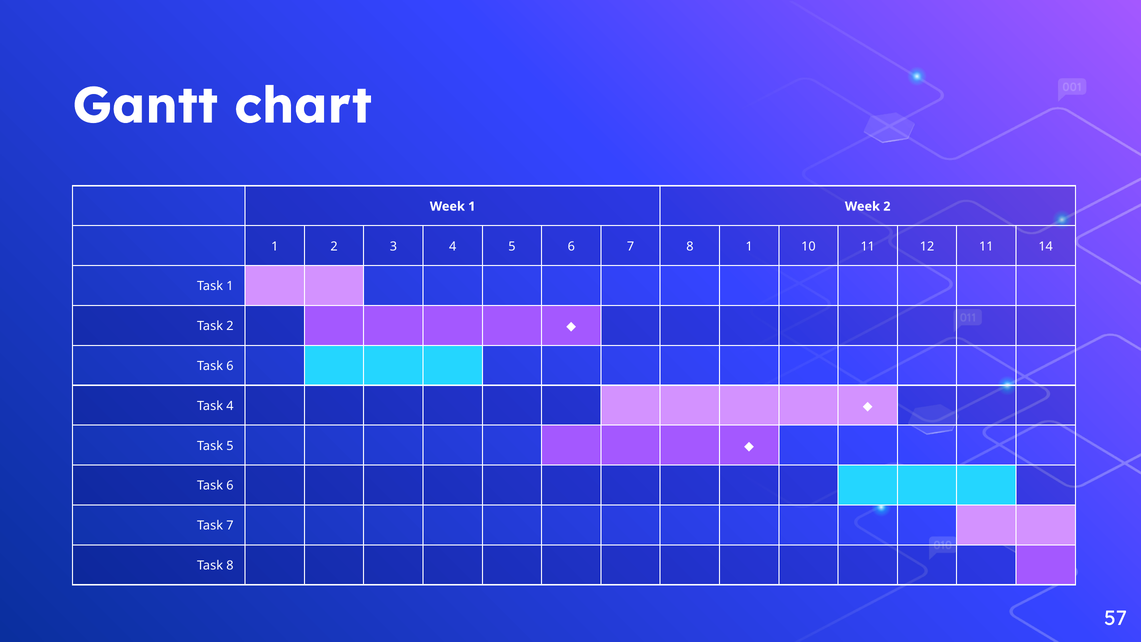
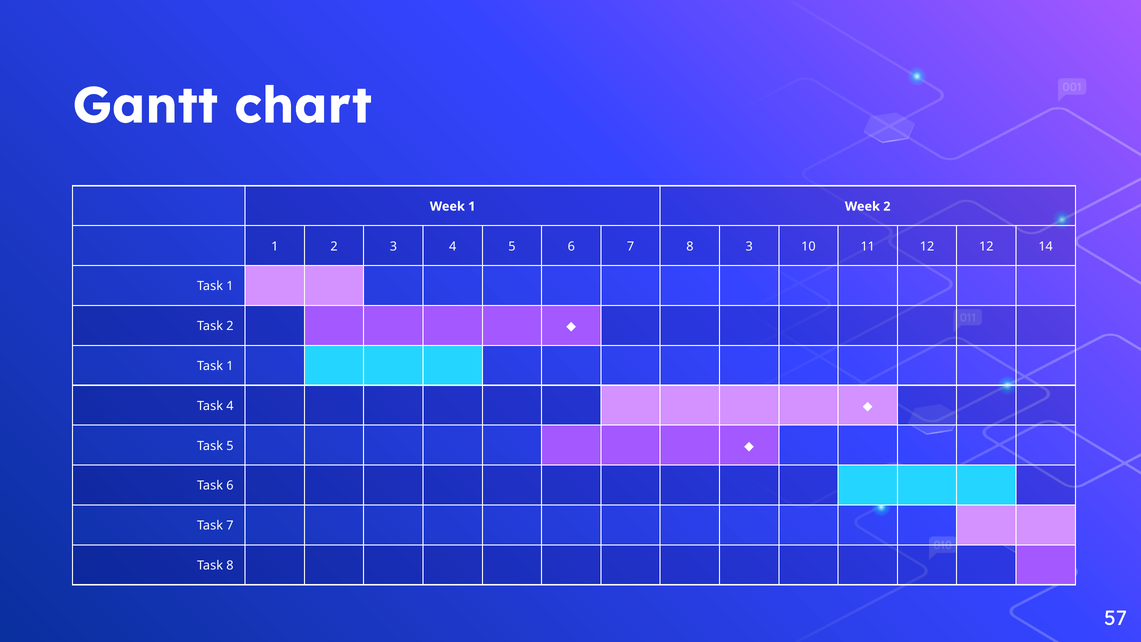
8 1: 1 -> 3
12 11: 11 -> 12
6 at (230, 366): 6 -> 1
